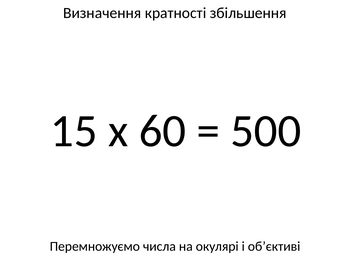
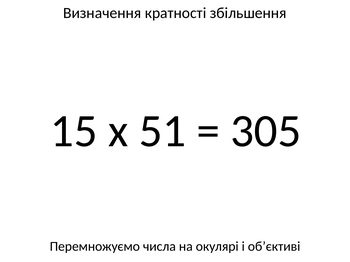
60: 60 -> 51
500: 500 -> 305
